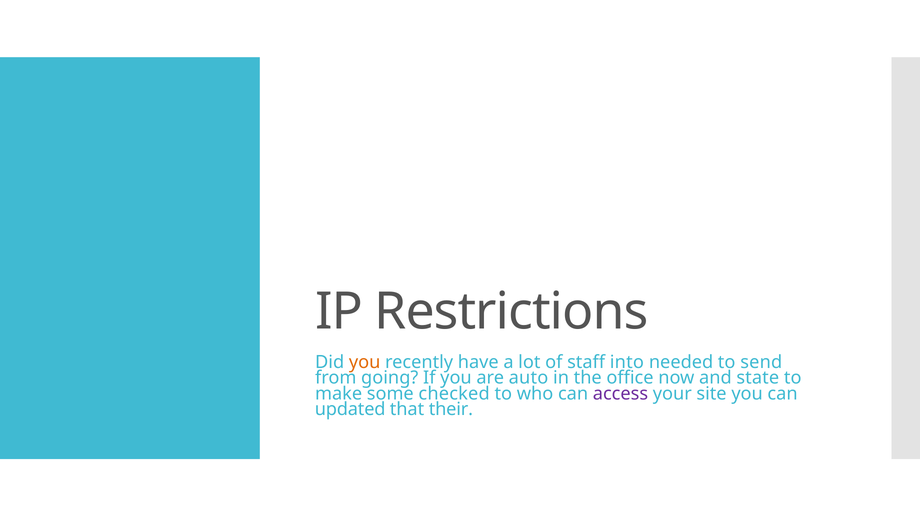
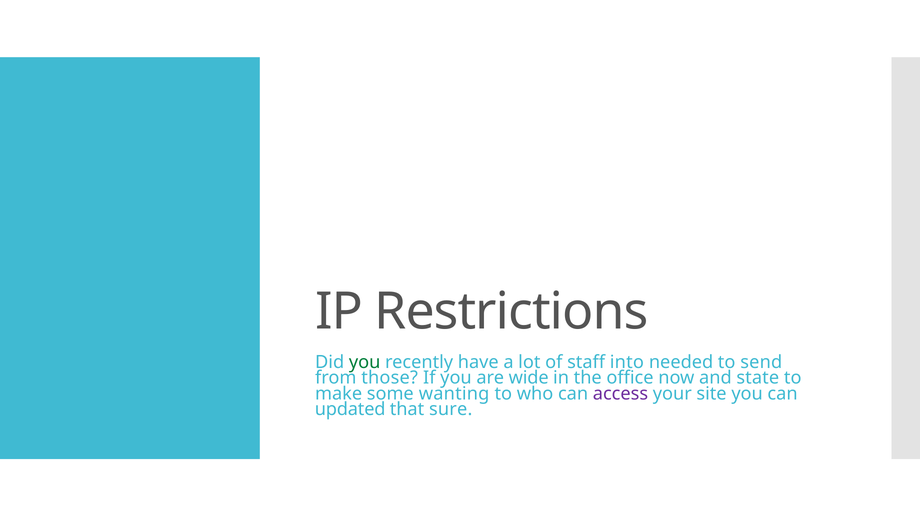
you at (365, 362) colour: orange -> green
going: going -> those
auto: auto -> wide
checked: checked -> wanting
their: their -> sure
